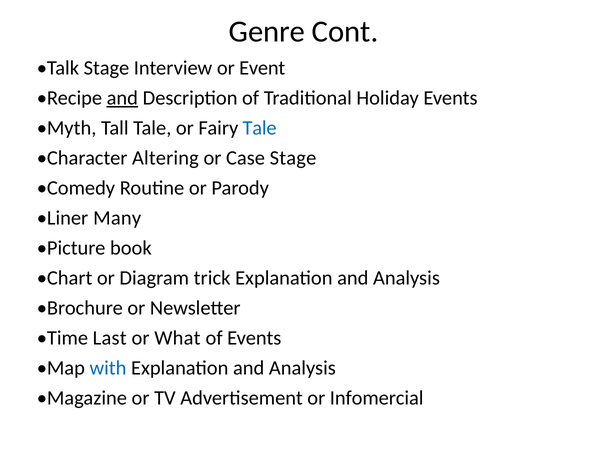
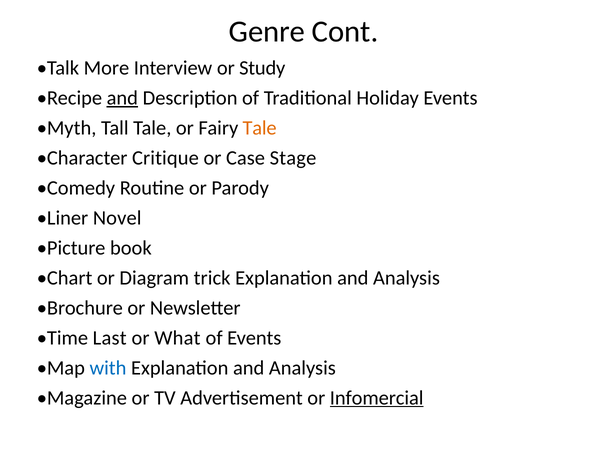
Talk Stage: Stage -> More
Event: Event -> Study
Tale at (260, 128) colour: blue -> orange
Altering: Altering -> Critique
Many: Many -> Novel
Infomercial underline: none -> present
